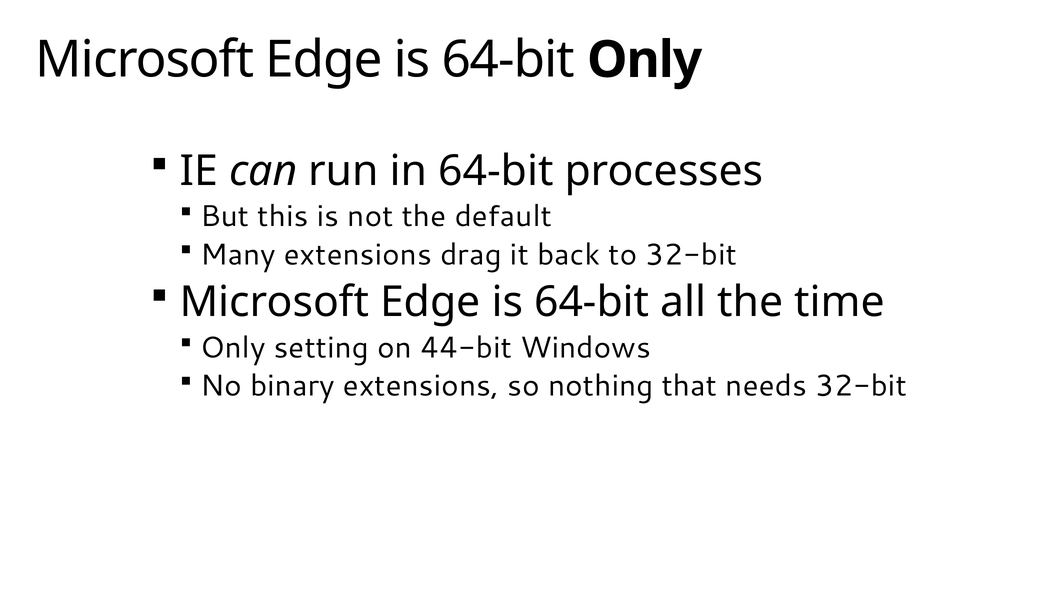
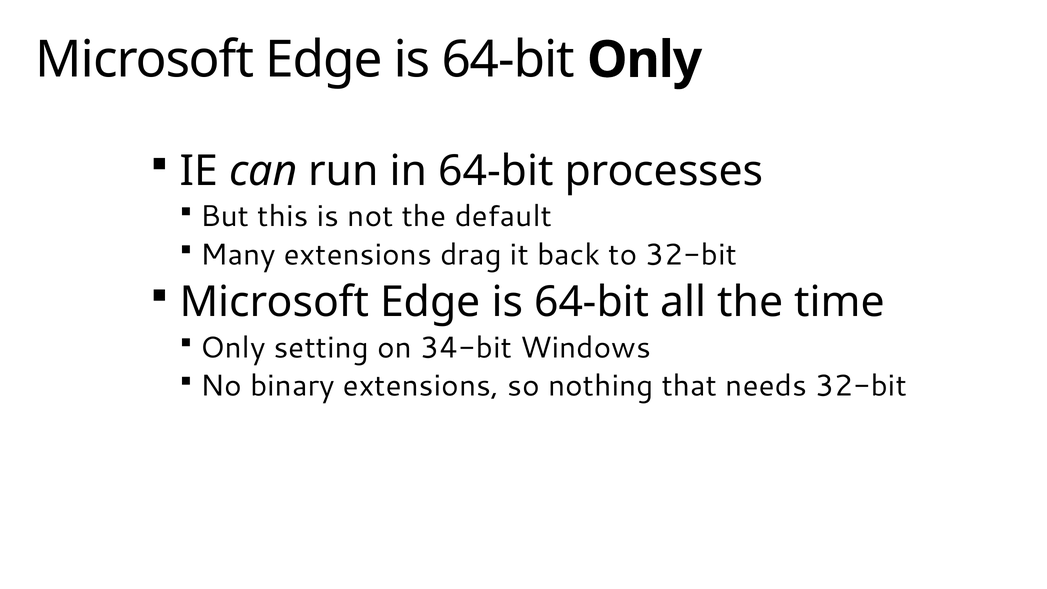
44-bit: 44-bit -> 34-bit
